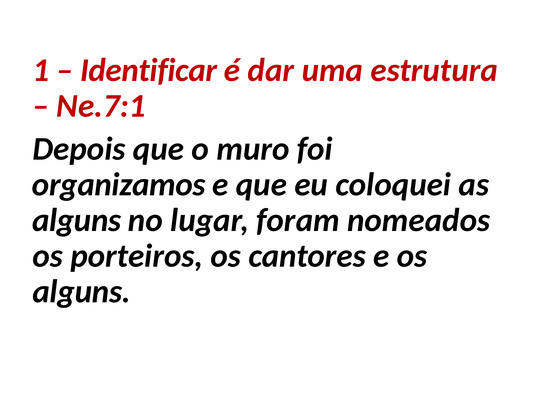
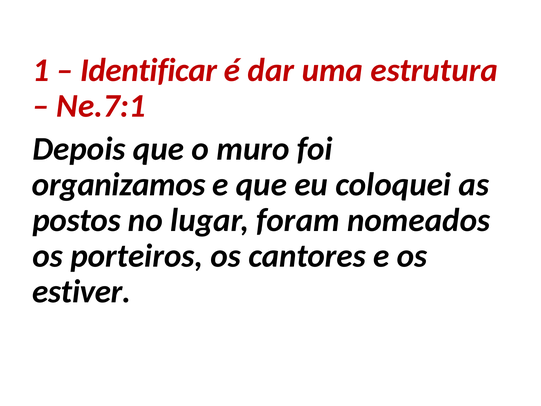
alguns at (77, 220): alguns -> postos
alguns at (82, 292): alguns -> estiver
